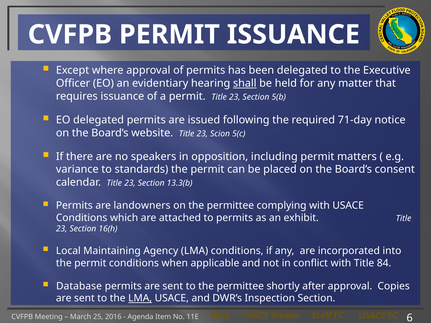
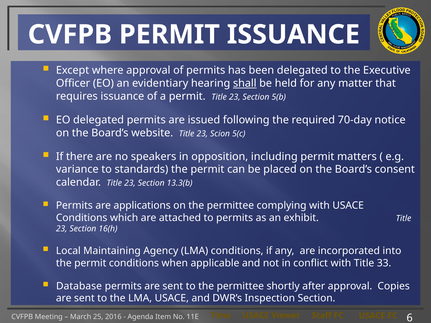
71-day: 71-day -> 70-day
landowners: landowners -> applications
84: 84 -> 33
LMA at (140, 298) underline: present -> none
